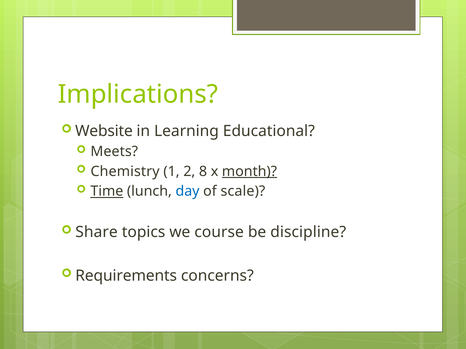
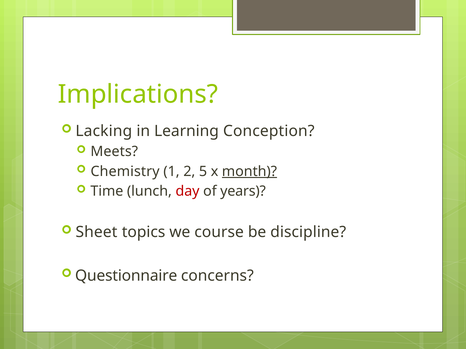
Website: Website -> Lacking
Educational: Educational -> Conception
8: 8 -> 5
Time underline: present -> none
day colour: blue -> red
scale: scale -> years
Share: Share -> Sheet
Requirements: Requirements -> Questionnaire
